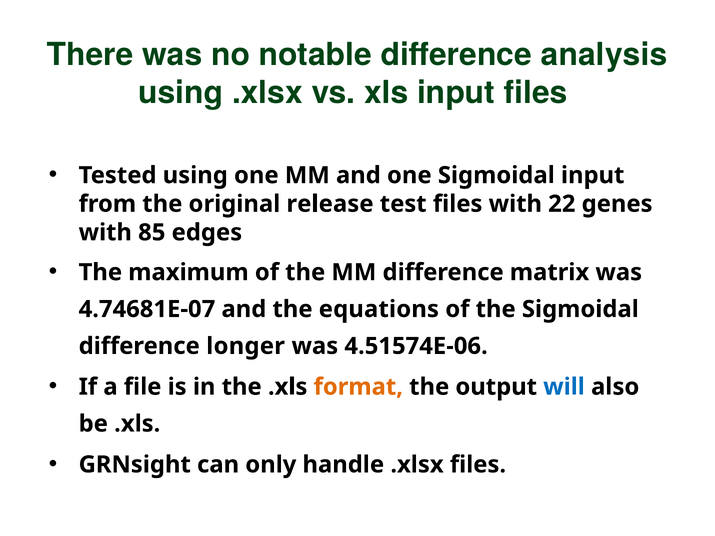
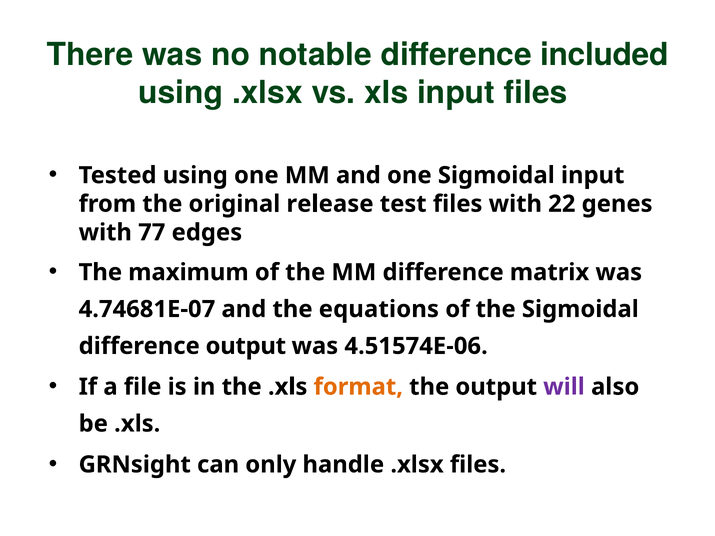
analysis: analysis -> included
85: 85 -> 77
difference longer: longer -> output
will colour: blue -> purple
